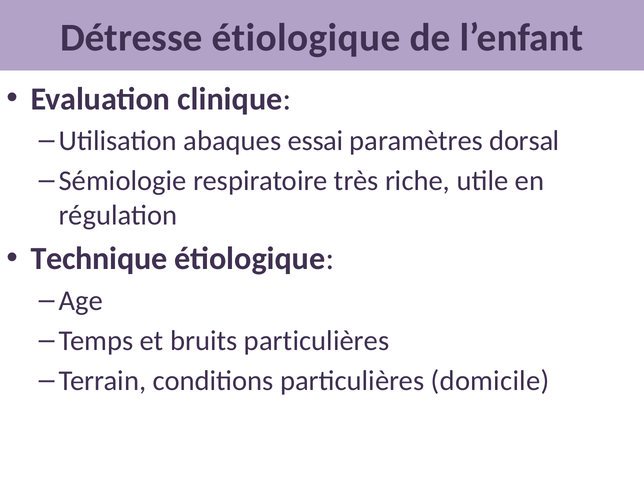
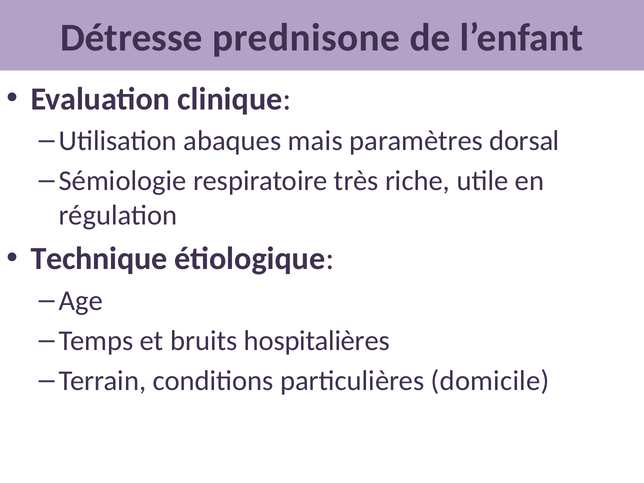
Détresse étiologique: étiologique -> prednisone
essai: essai -> mais
bruits particulières: particulières -> hospitalières
